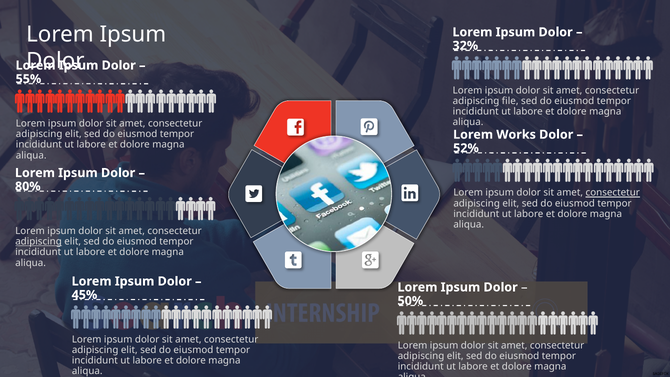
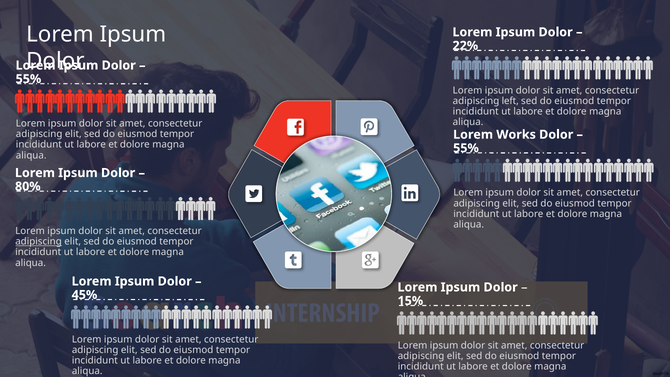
32%: 32% -> 22%
file: file -> left
52% at (466, 148): 52% -> 55%
consectetur at (613, 193) underline: present -> none
50%: 50% -> 15%
